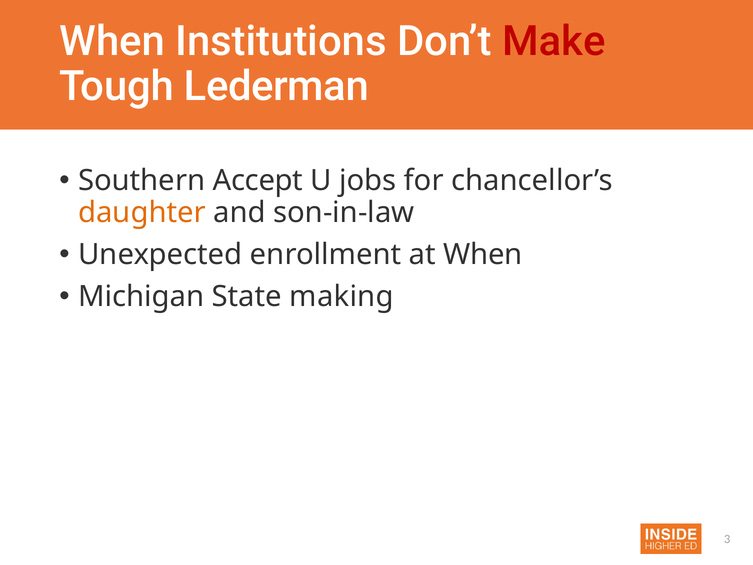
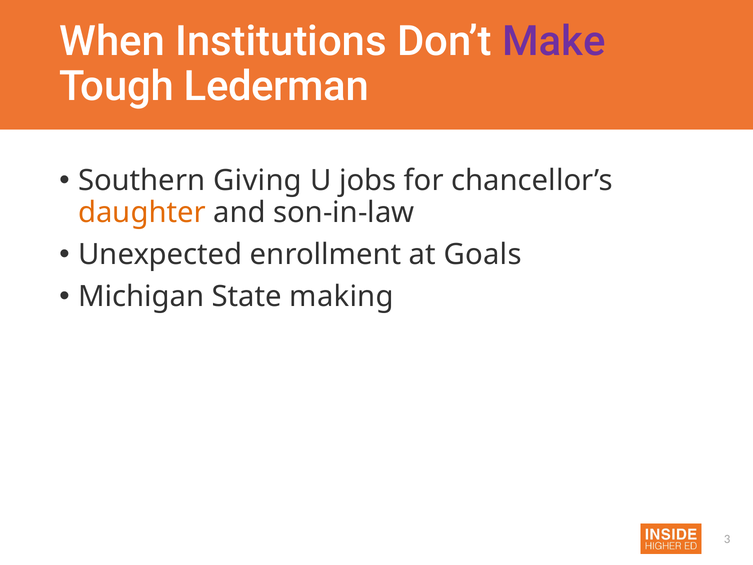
Make colour: red -> purple
Accept: Accept -> Giving
at When: When -> Goals
